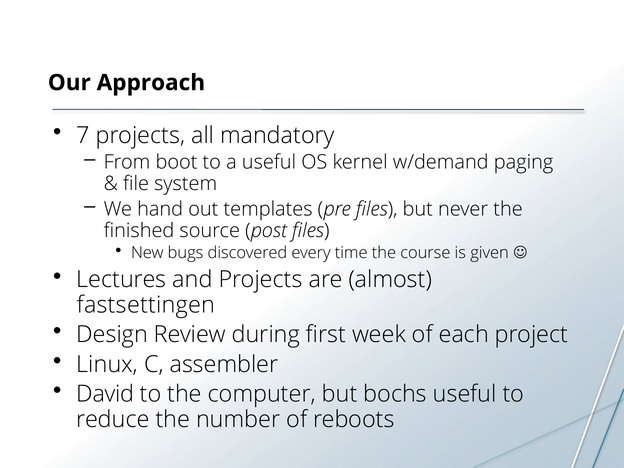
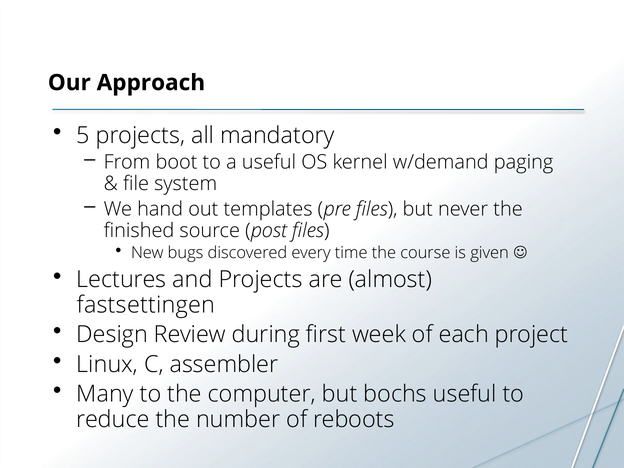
7: 7 -> 5
David: David -> Many
